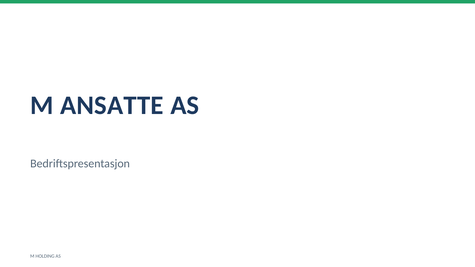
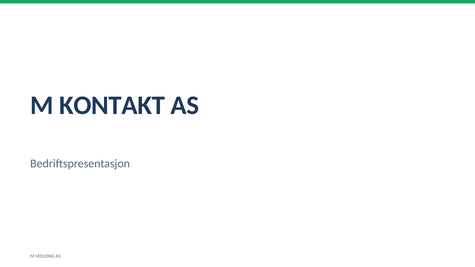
ANSATTE: ANSATTE -> KONTAKT
